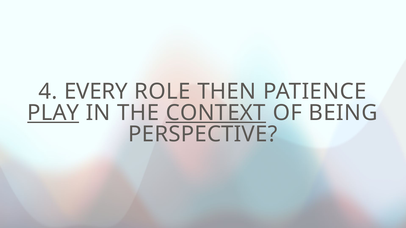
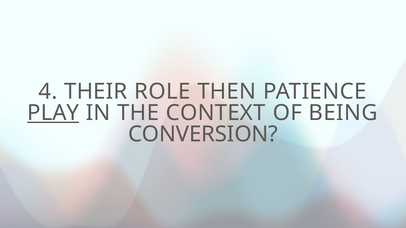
EVERY: EVERY -> THEIR
CONTEXT underline: present -> none
PERSPECTIVE: PERSPECTIVE -> CONVERSION
